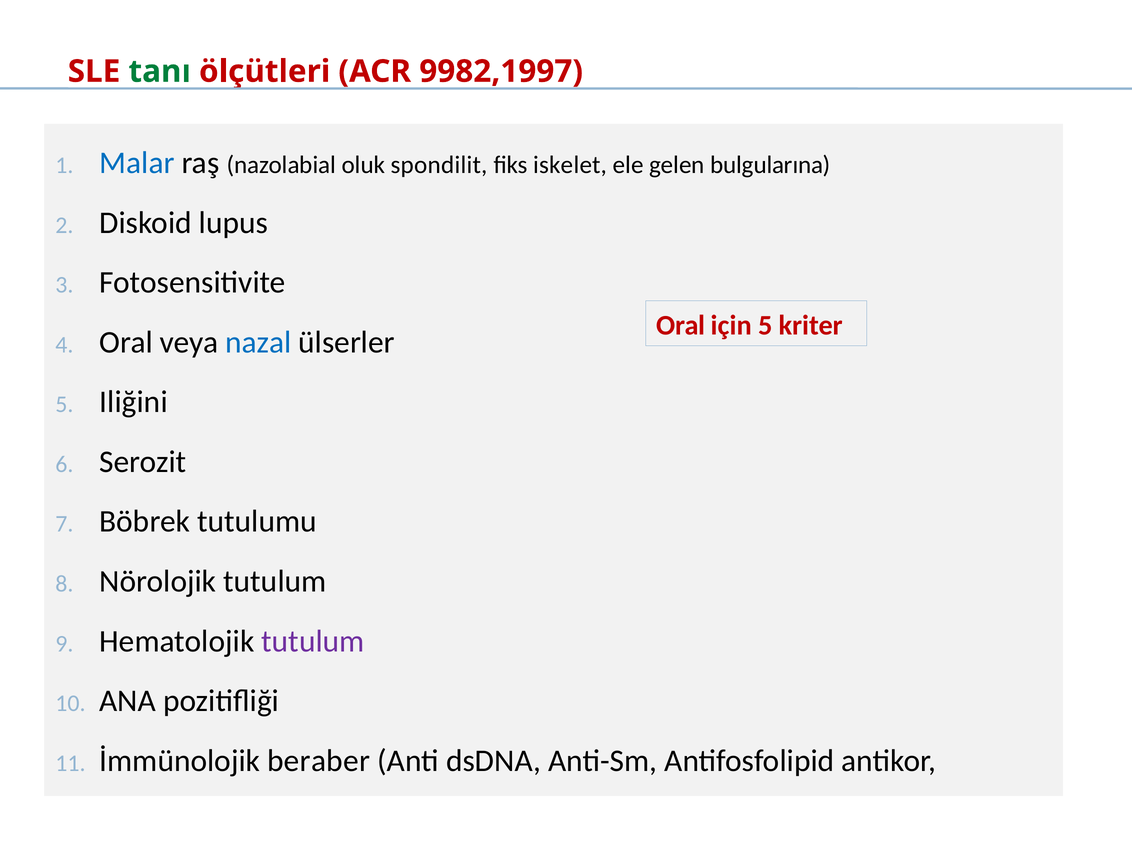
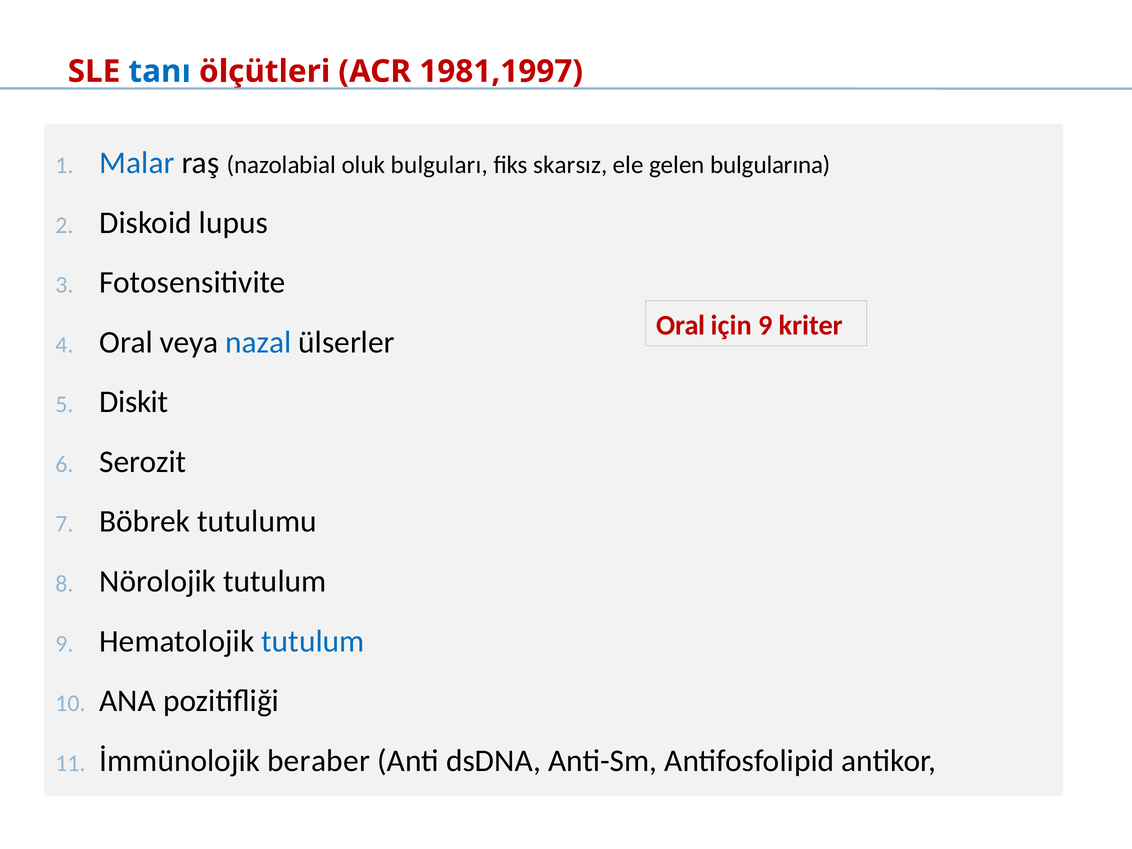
tanı colour: green -> blue
9982,1997: 9982,1997 -> 1981,1997
spondilit: spondilit -> bulguları
iskelet: iskelet -> skarsız
için 5: 5 -> 9
Iliğini: Iliğini -> Diskit
tutulum at (313, 641) colour: purple -> blue
